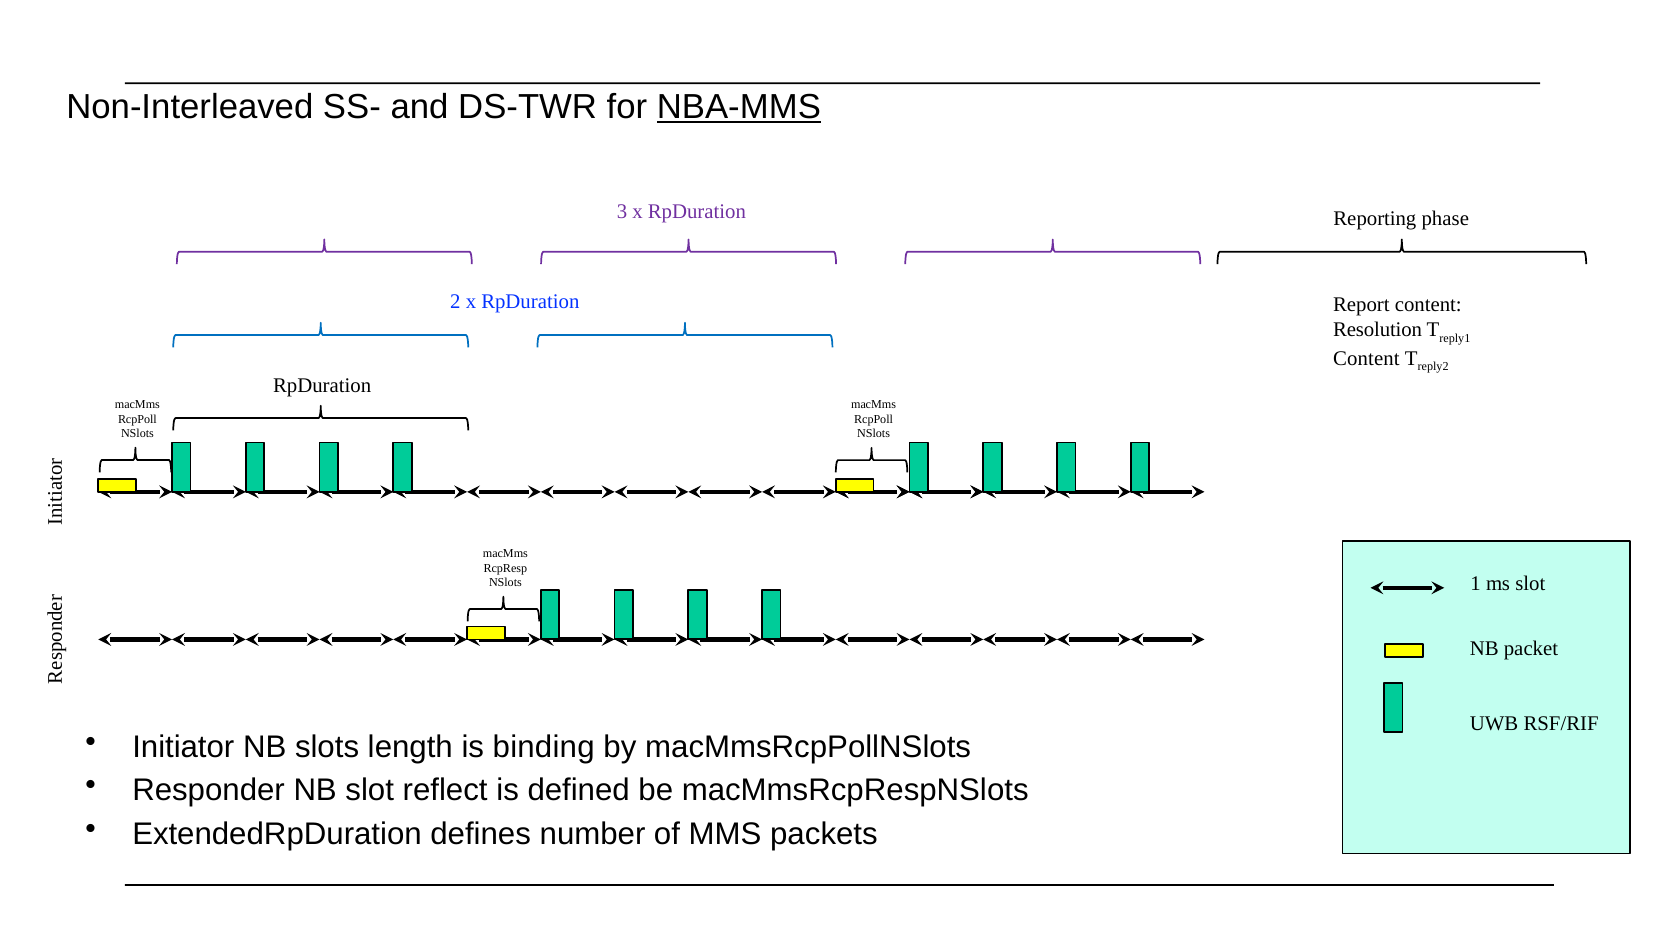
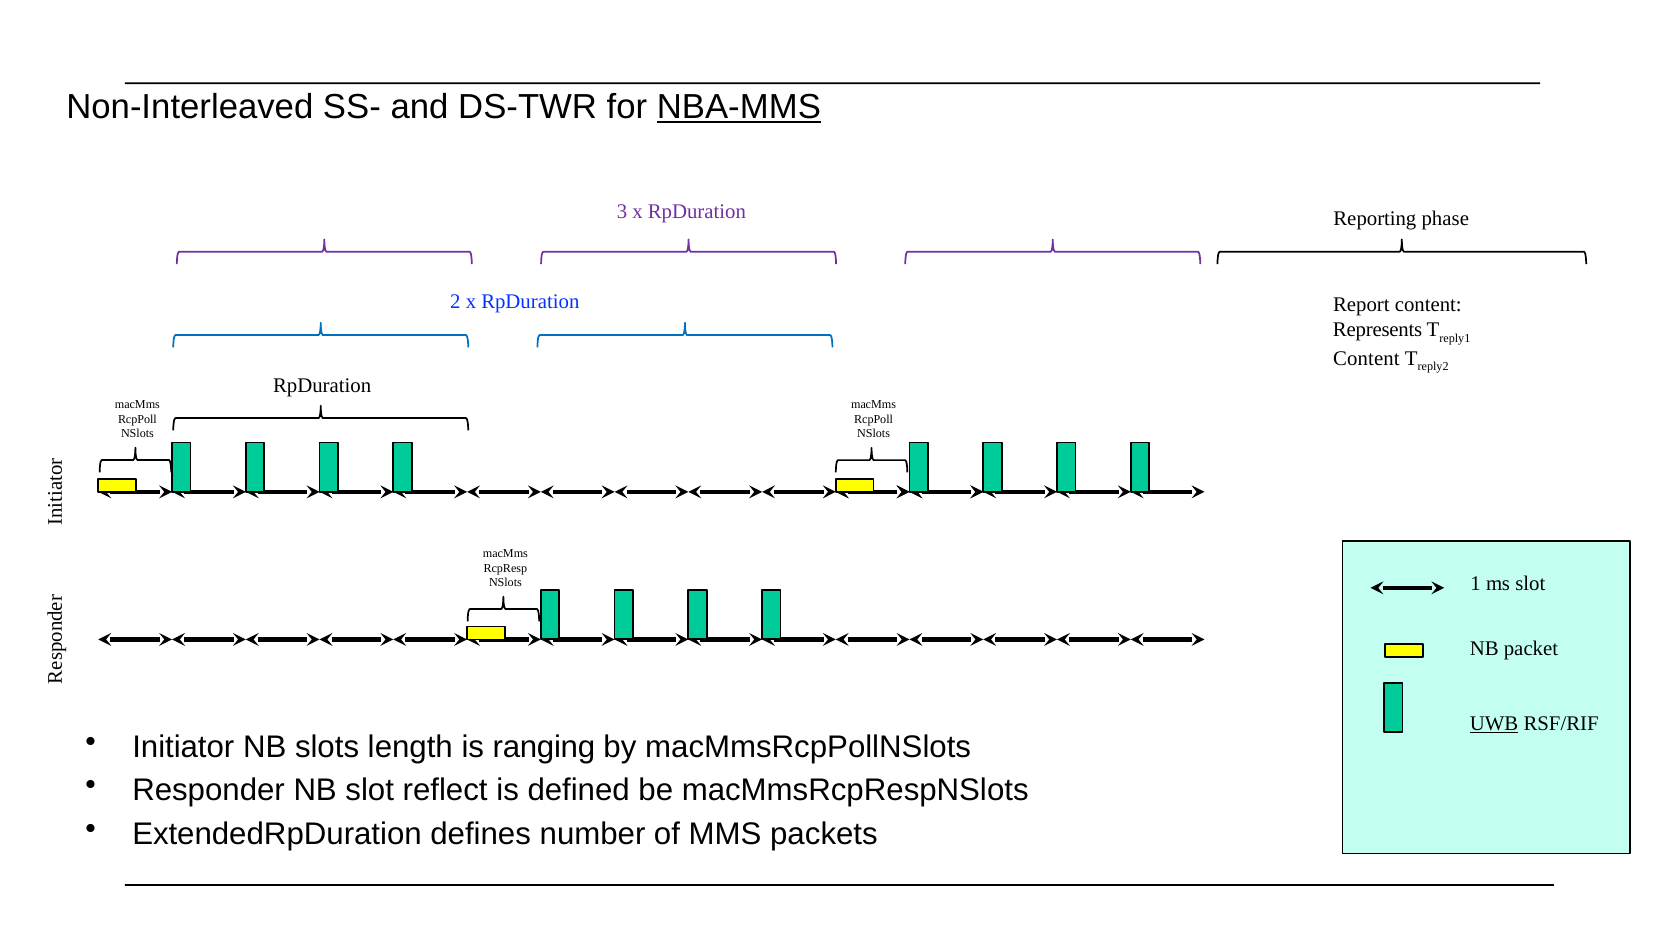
Resolution: Resolution -> Represents
UWB underline: none -> present
binding: binding -> ranging
